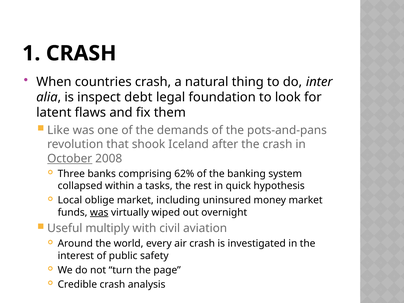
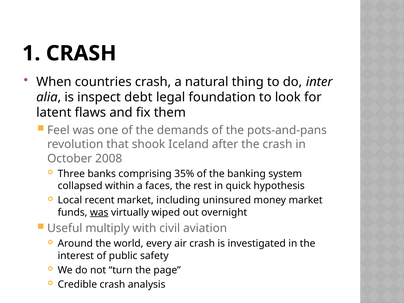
Like: Like -> Feel
October underline: present -> none
62%: 62% -> 35%
tasks: tasks -> faces
oblige: oblige -> recent
